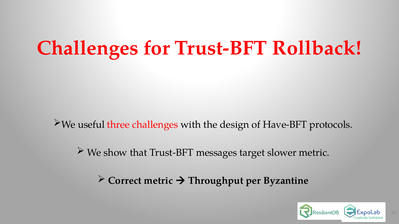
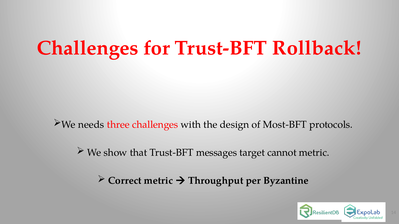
useful: useful -> needs
Have-BFT: Have-BFT -> Most-BFT
slower: slower -> cannot
